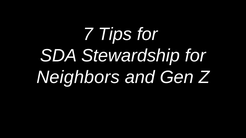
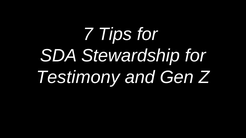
Neighbors: Neighbors -> Testimony
